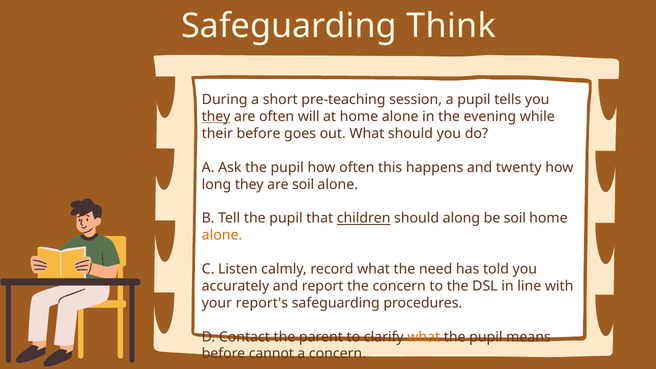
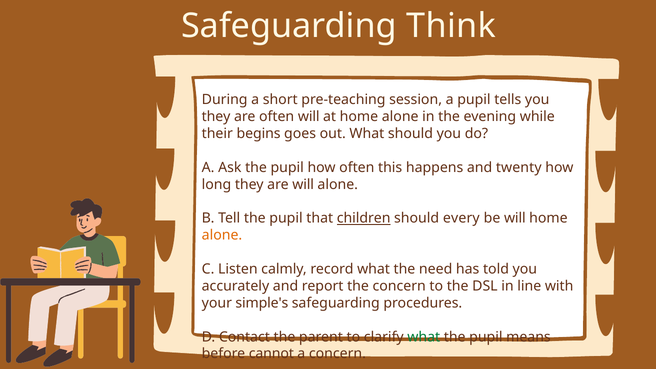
they at (216, 117) underline: present -> none
their before: before -> begins
are soil: soil -> will
along: along -> every
be soil: soil -> will
report's: report's -> simple's
what at (424, 337) colour: orange -> green
